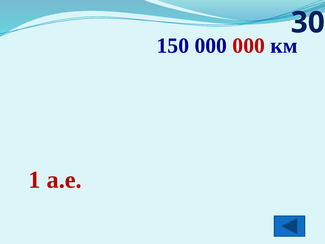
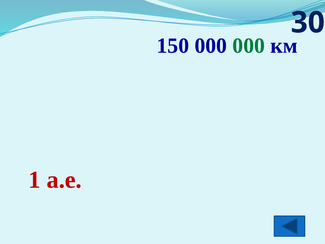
000 at (249, 46) colour: red -> green
